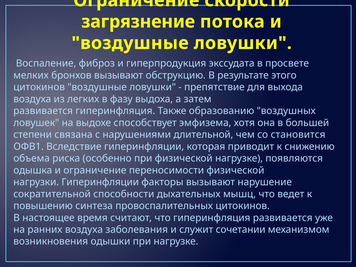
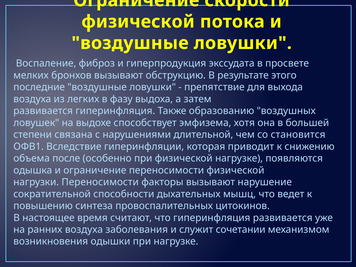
загрязнение at (138, 22): загрязнение -> физической
цитокинов at (39, 87): цитокинов -> последние
риска: риска -> после
нагрузки Гиперинфляции: Гиперинфляции -> Переносимости
